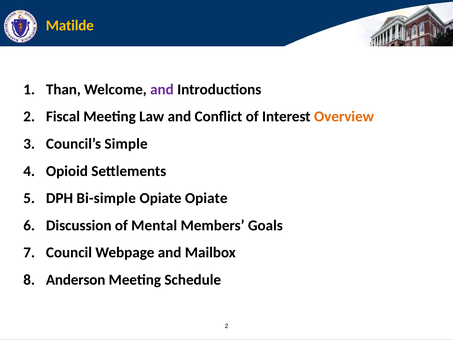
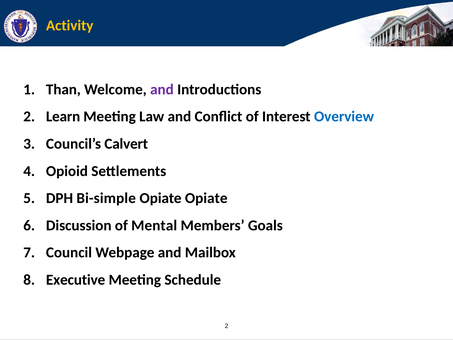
Matilde: Matilde -> Activity
Fiscal: Fiscal -> Learn
Overview colour: orange -> blue
Simple: Simple -> Calvert
Anderson: Anderson -> Executive
